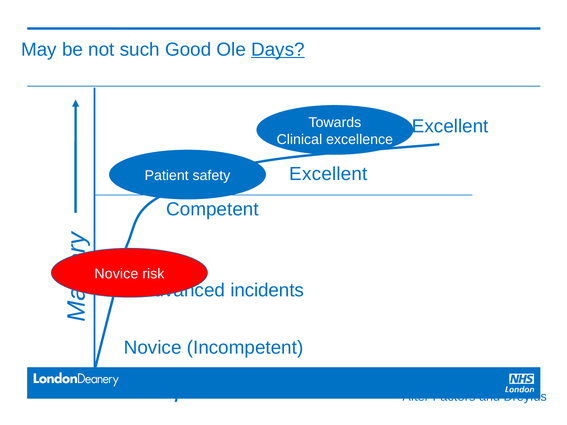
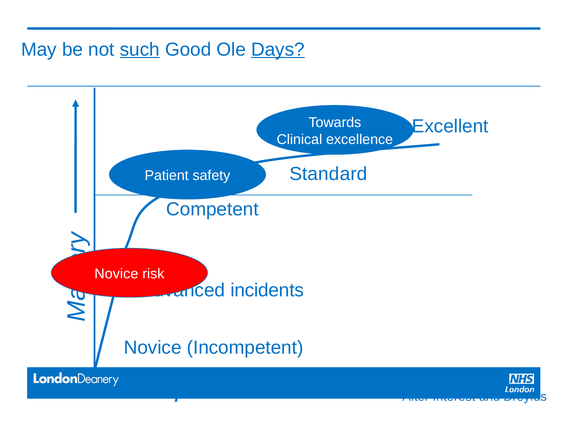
such underline: none -> present
Excellent at (328, 174): Excellent -> Standard
Factors: Factors -> Interest
